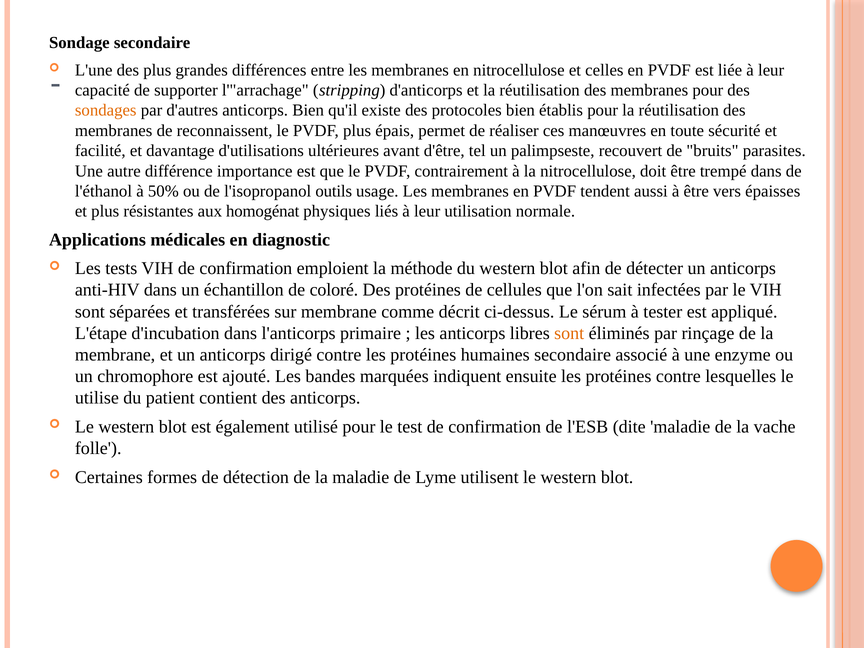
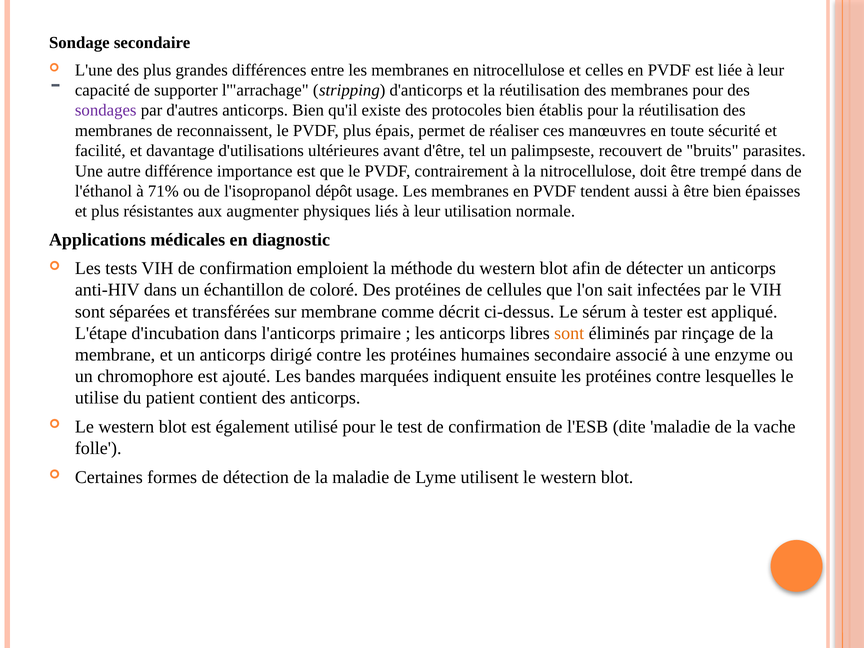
sondages colour: orange -> purple
50%: 50% -> 71%
outils: outils -> dépôt
être vers: vers -> bien
homogénat: homogénat -> augmenter
